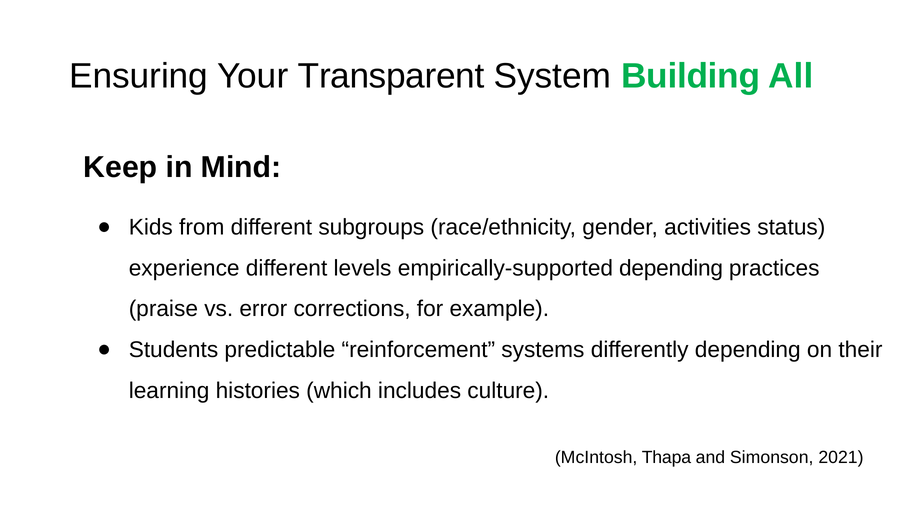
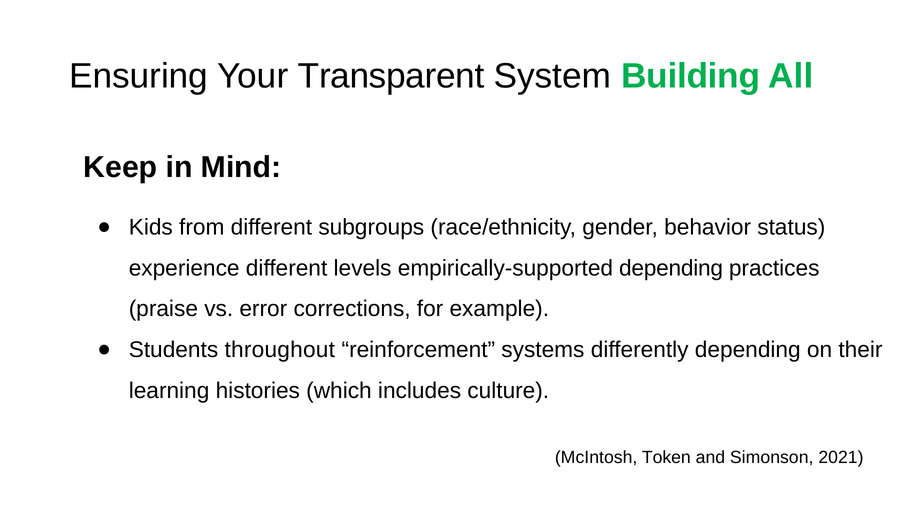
activities: activities -> behavior
predictable: predictable -> throughout
Thapa: Thapa -> Token
